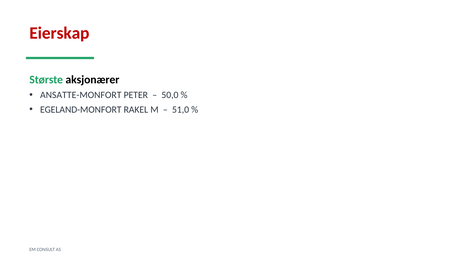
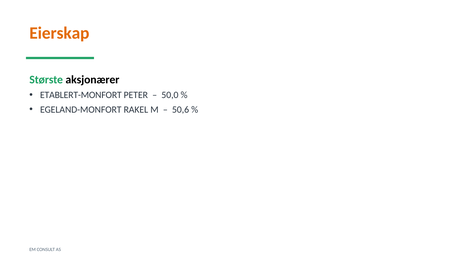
Eierskap colour: red -> orange
ANSATTE-MONFORT: ANSATTE-MONFORT -> ETABLERT-MONFORT
51,0: 51,0 -> 50,6
